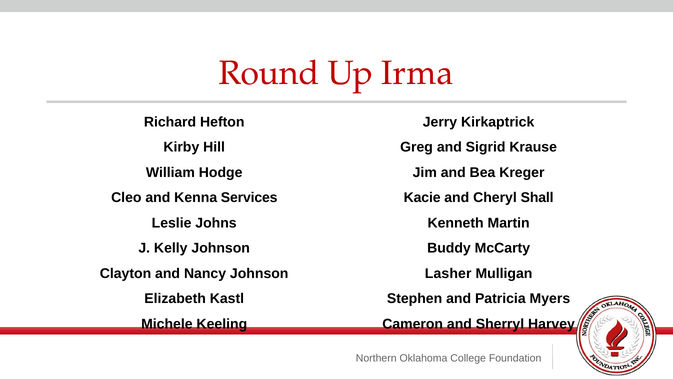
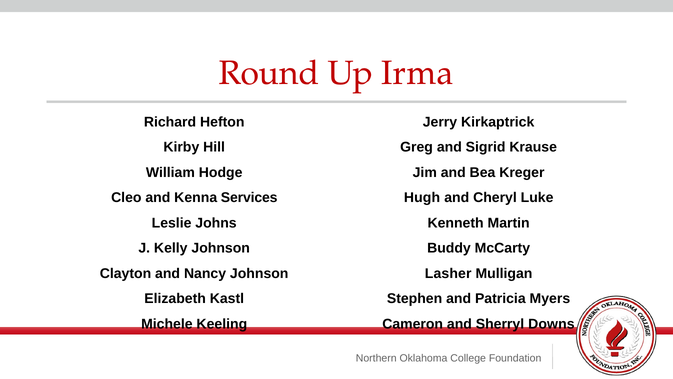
Kacie: Kacie -> Hugh
Shall: Shall -> Luke
Harvey: Harvey -> Downs
